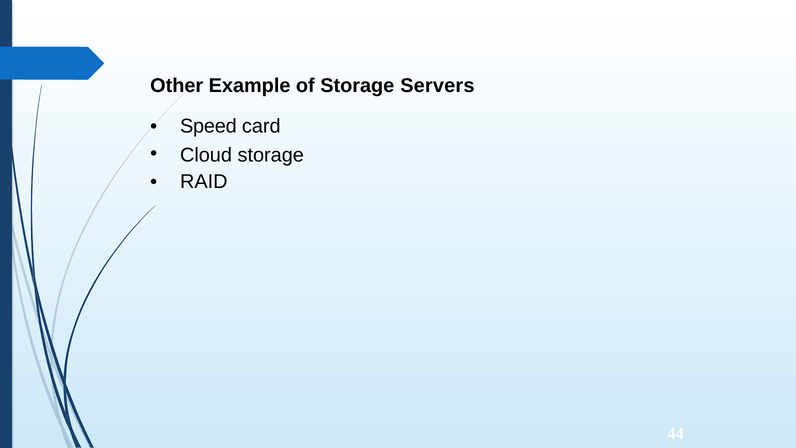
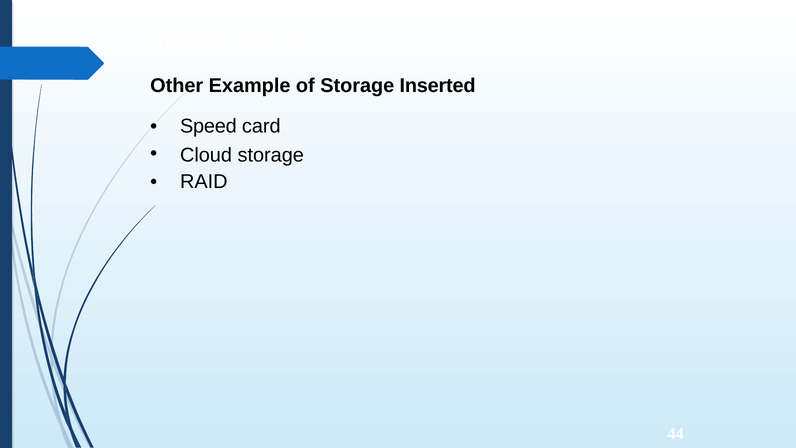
Servers: Servers -> Inserted
